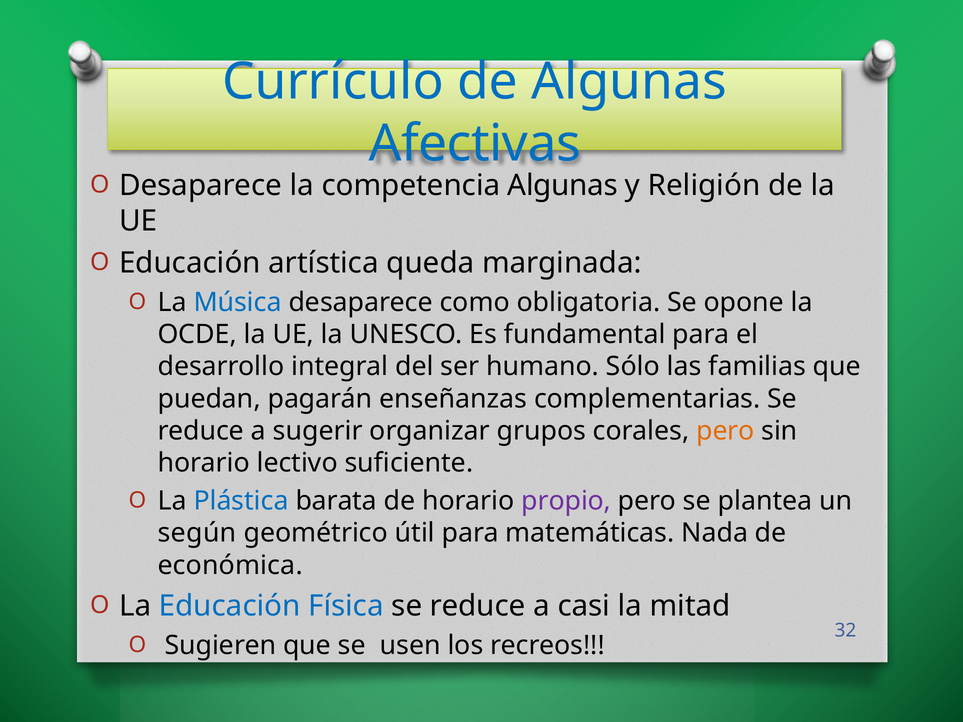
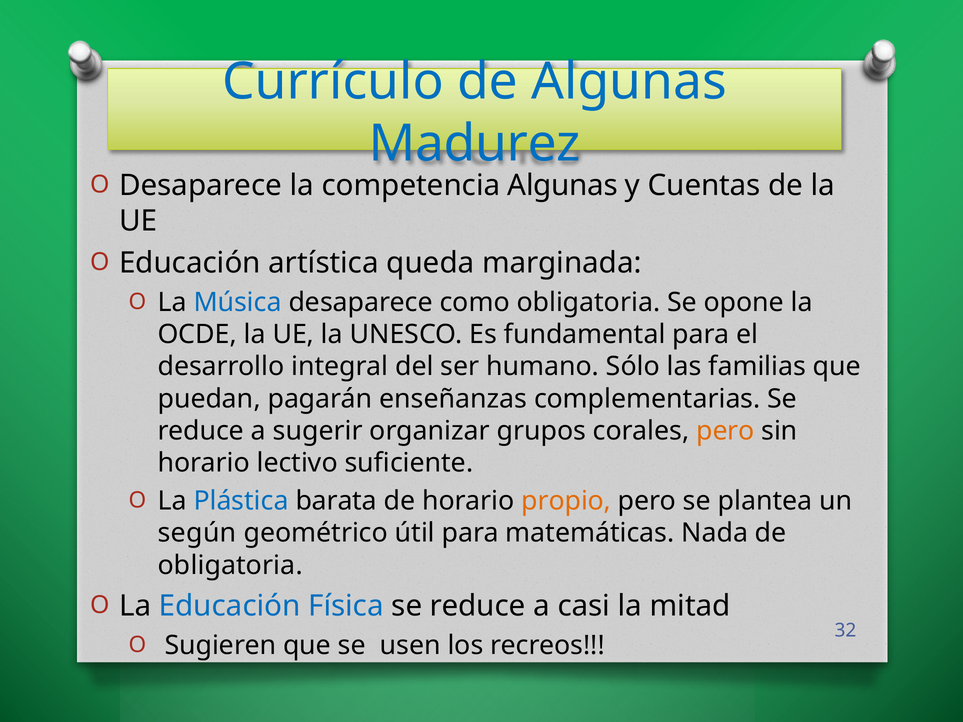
Afectivas: Afectivas -> Madurez
Religión: Religión -> Cuentas
propio colour: purple -> orange
económica at (230, 565): económica -> obligatoria
